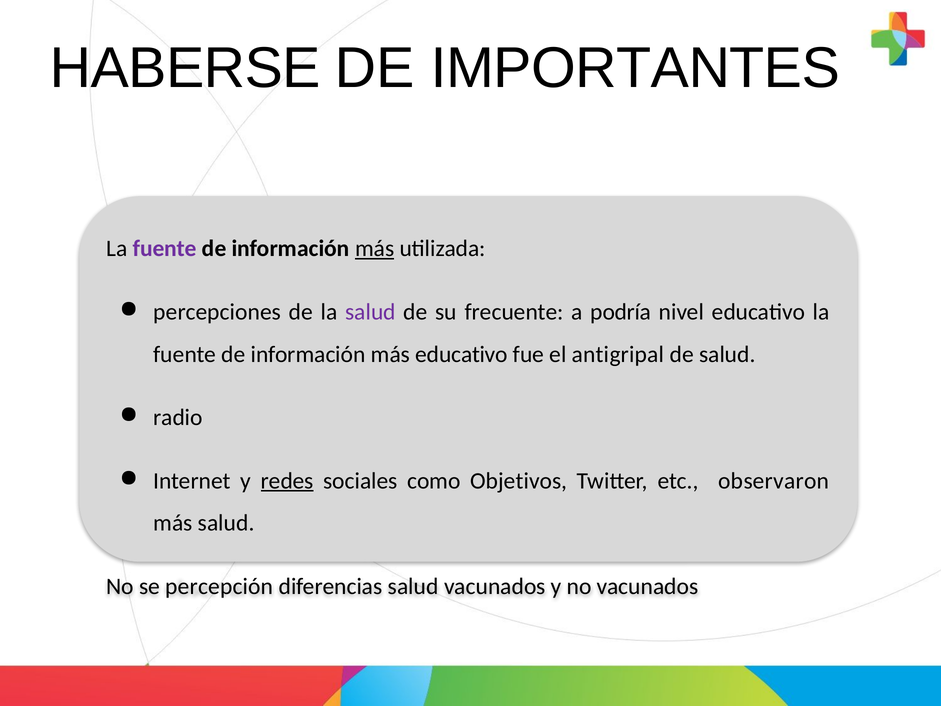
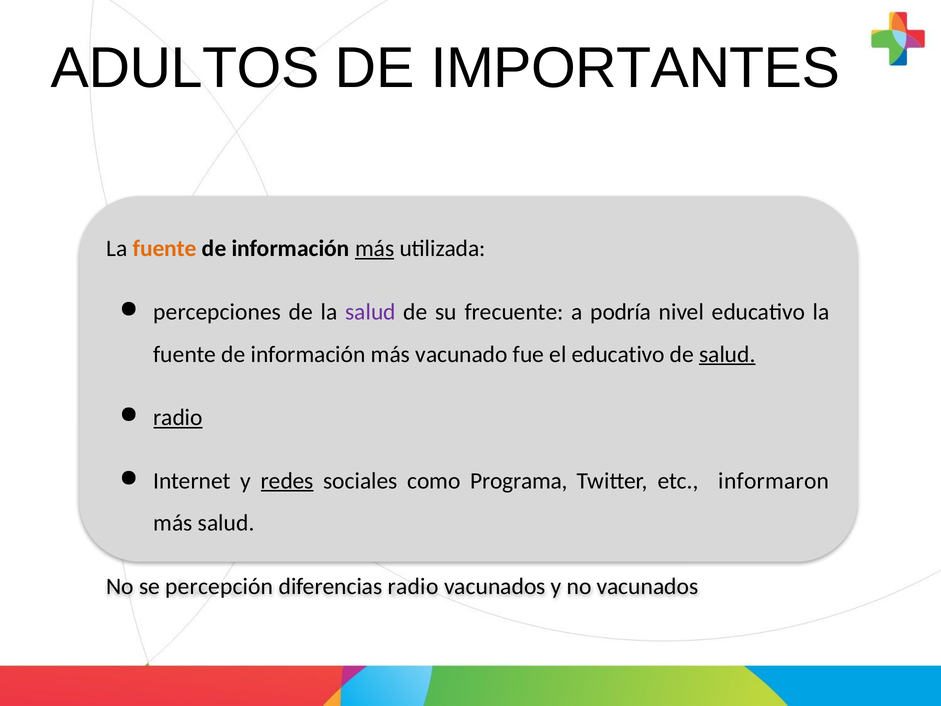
HABERSE: HABERSE -> ADULTOS
fuente at (165, 249) colour: purple -> orange
más educativo: educativo -> vacunado
el antigripal: antigripal -> educativo
salud at (727, 354) underline: none -> present
radio at (178, 417) underline: none -> present
Objetivos: Objetivos -> Programa
observaron: observaron -> informaron
diferencias salud: salud -> radio
